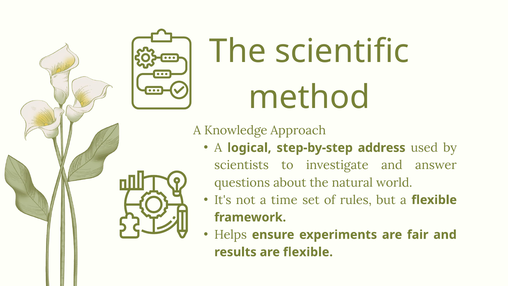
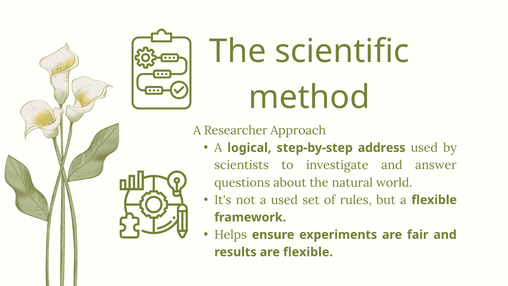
Knowledge: Knowledge -> Researcher
a time: time -> used
